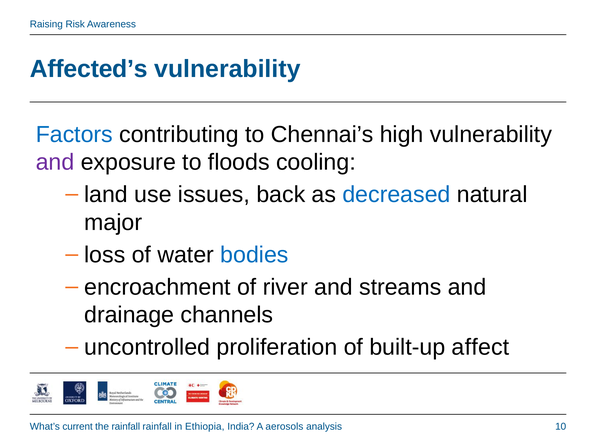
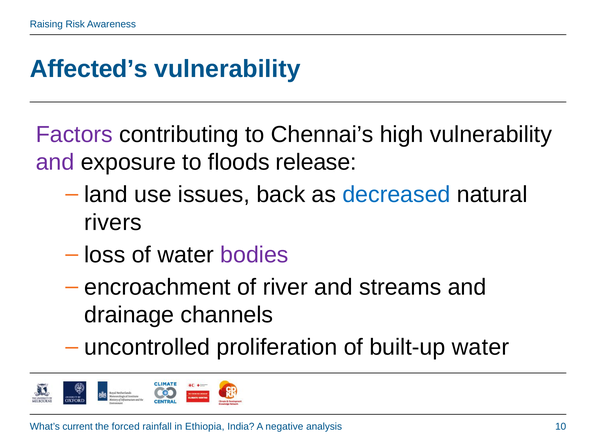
Factors colour: blue -> purple
cooling: cooling -> release
major: major -> rivers
bodies colour: blue -> purple
built-up affect: affect -> water
the rainfall: rainfall -> forced
aerosols: aerosols -> negative
